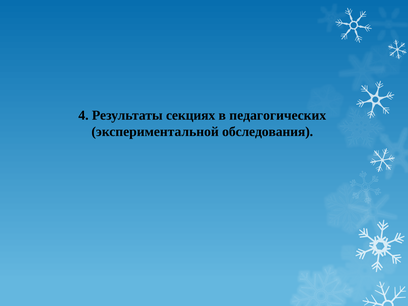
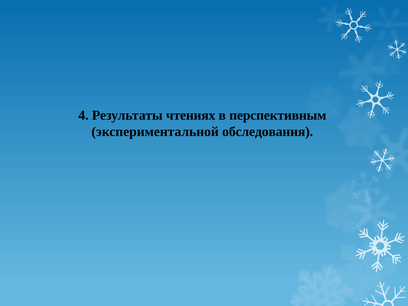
секциях: секциях -> чтениях
педагогических: педагогических -> перспективным
